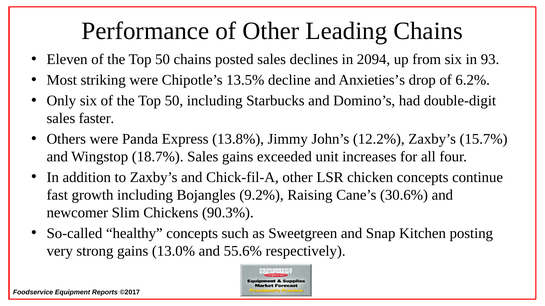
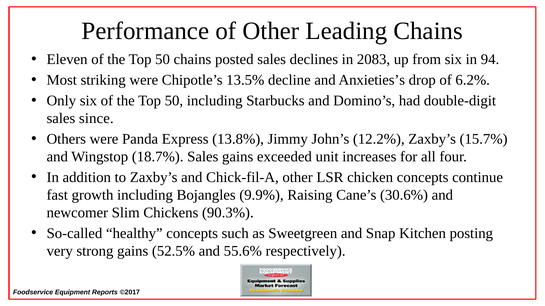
2094: 2094 -> 2083
93: 93 -> 94
faster: faster -> since
9.2%: 9.2% -> 9.9%
13.0%: 13.0% -> 52.5%
